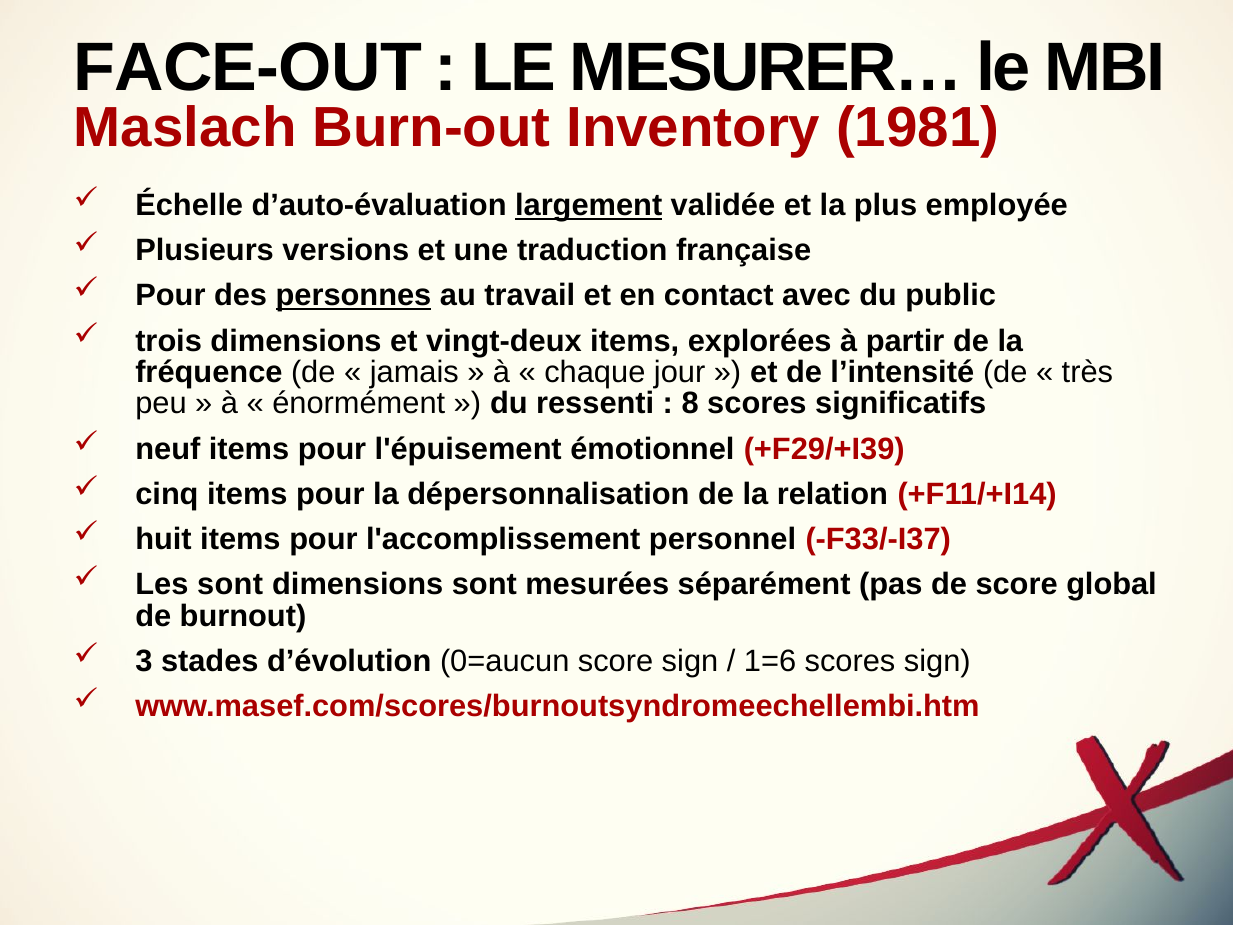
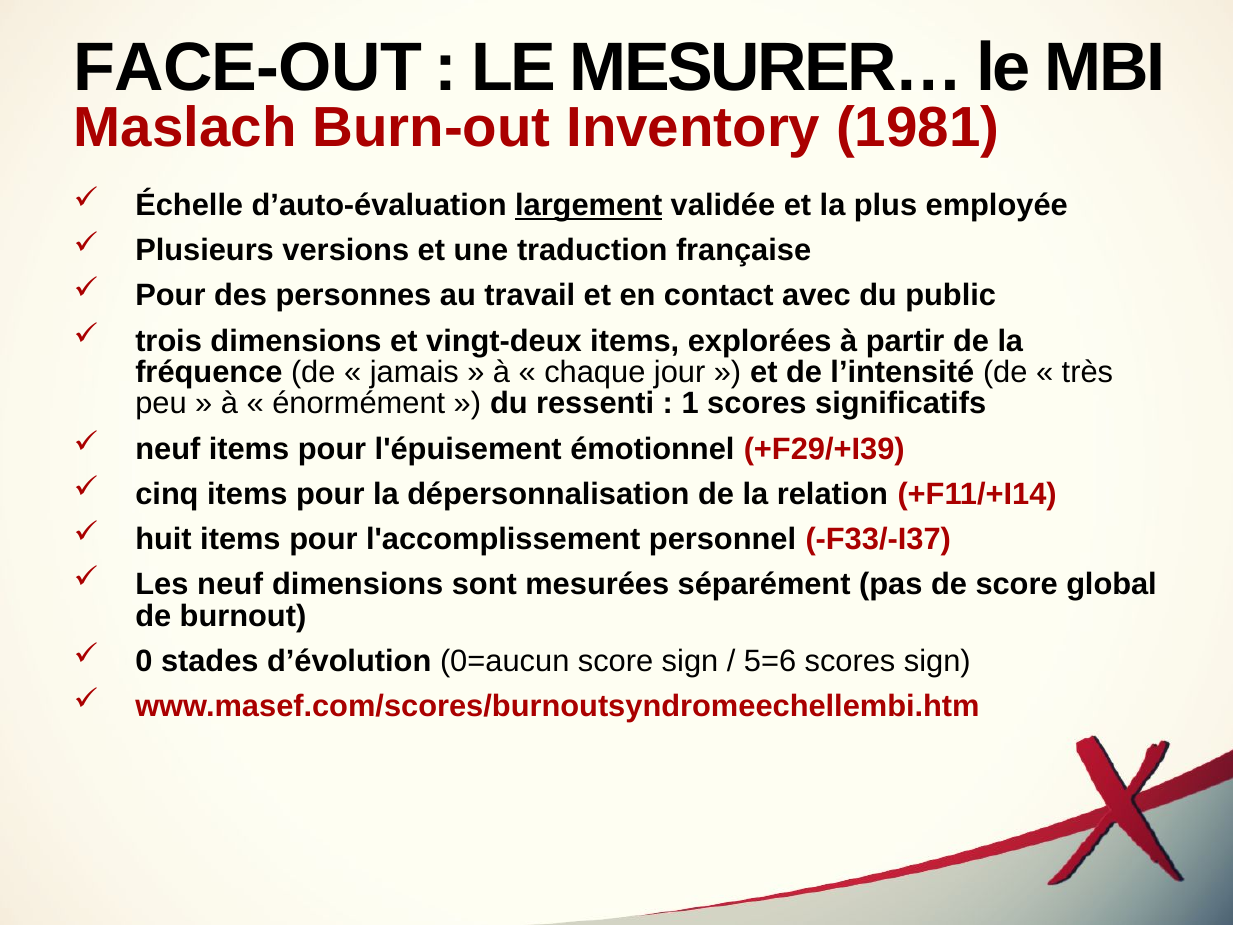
personnes underline: present -> none
8: 8 -> 1
Les sont: sont -> neuf
3: 3 -> 0
1=6: 1=6 -> 5=6
